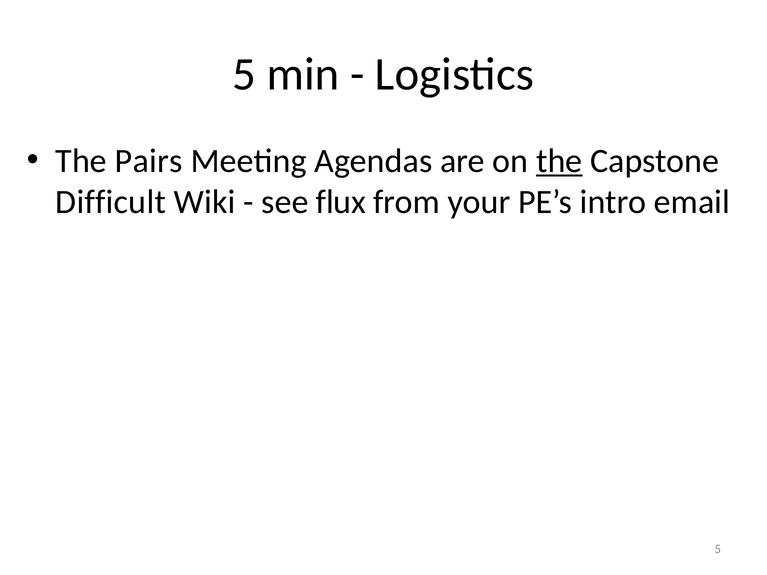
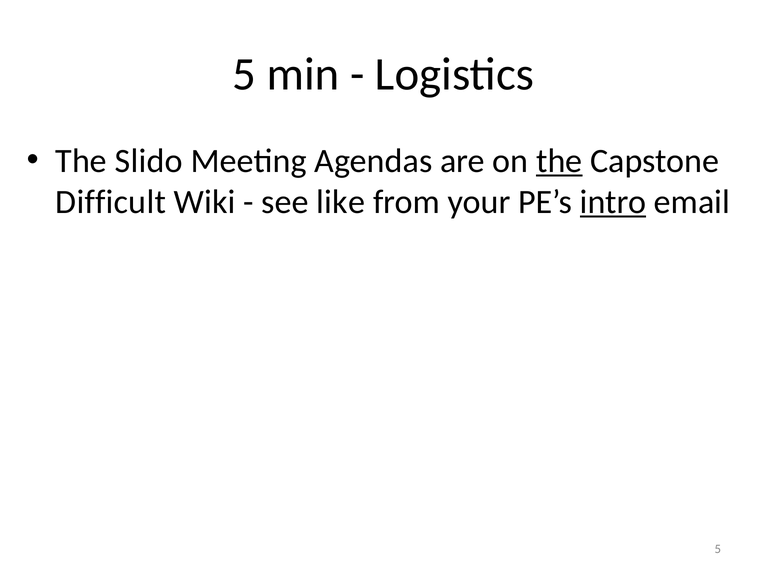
Pairs: Pairs -> Slido
flux: flux -> like
intro underline: none -> present
